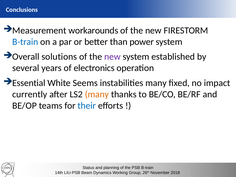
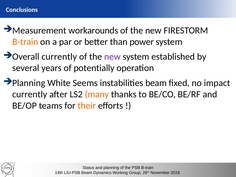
B-train at (25, 42) colour: blue -> orange
Overall solutions: solutions -> currently
electronics: electronics -> potentially
Essential at (29, 83): Essential -> Planning
instabilities many: many -> beam
their colour: blue -> orange
